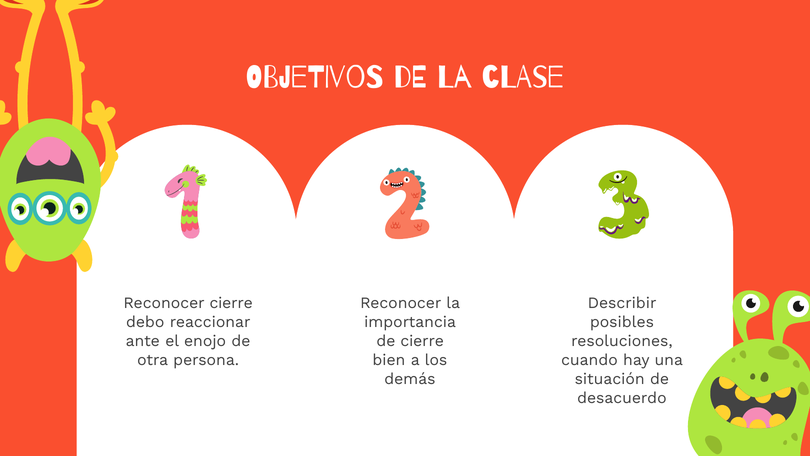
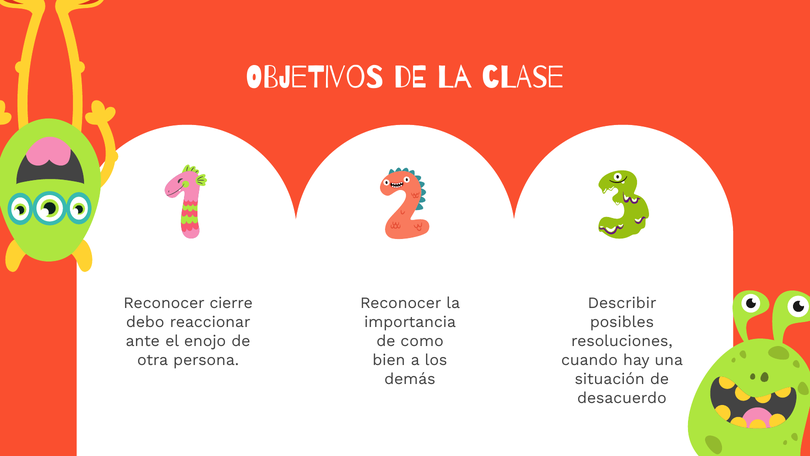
de cierre: cierre -> como
